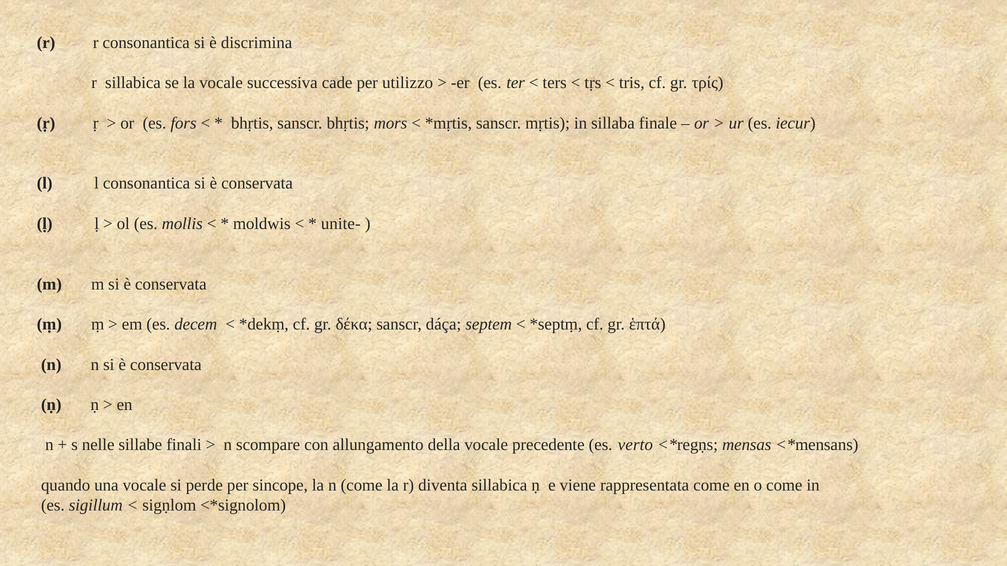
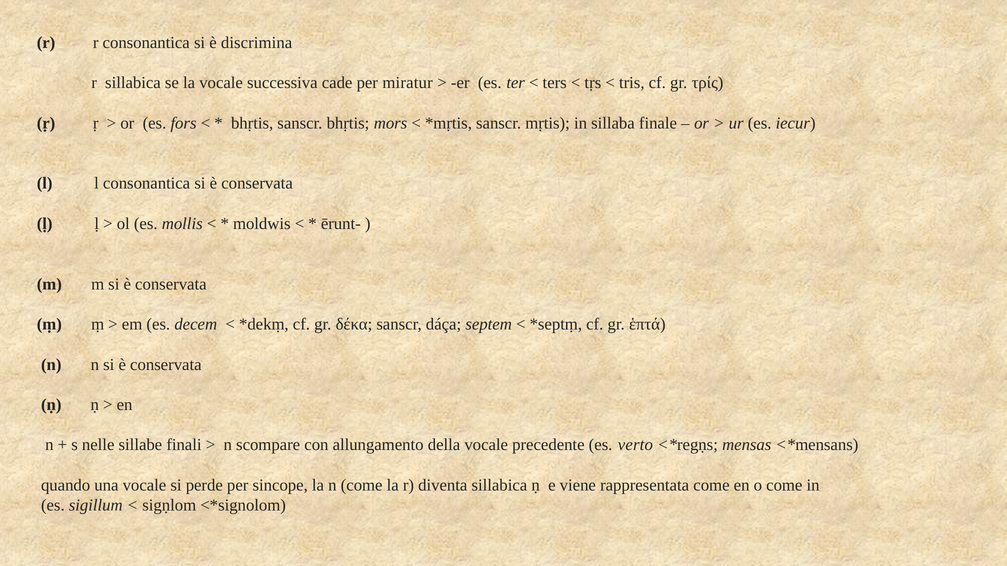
utilizzo: utilizzo -> miratur
unite-: unite- -> ērunt-
